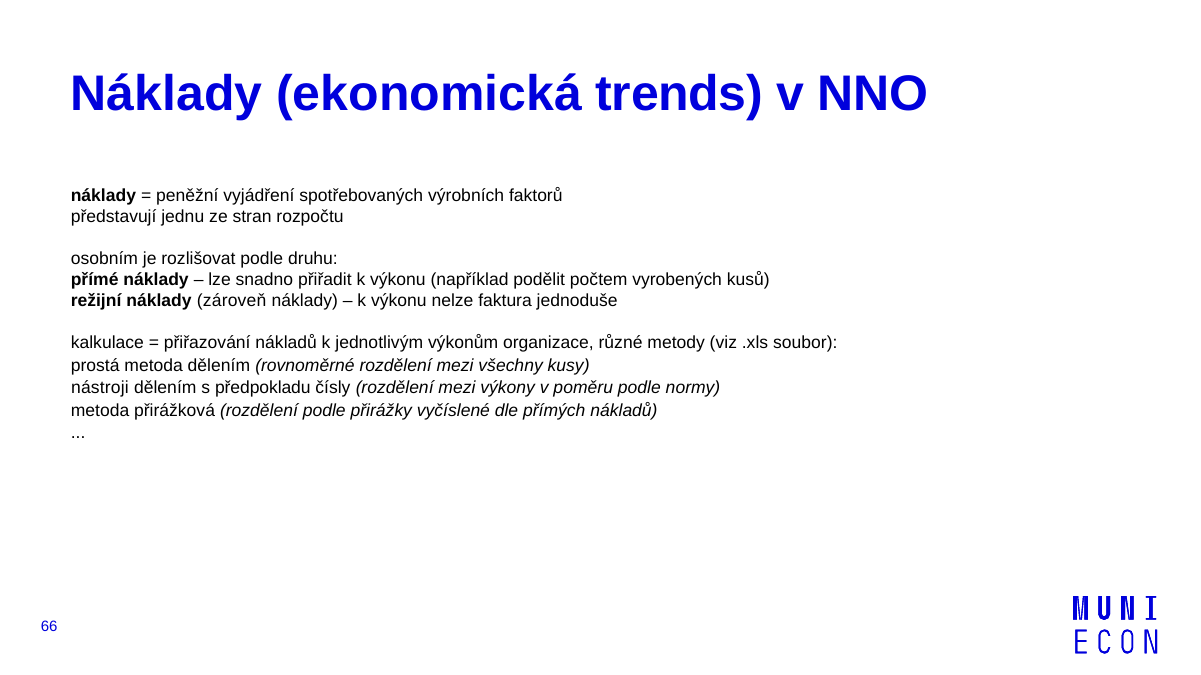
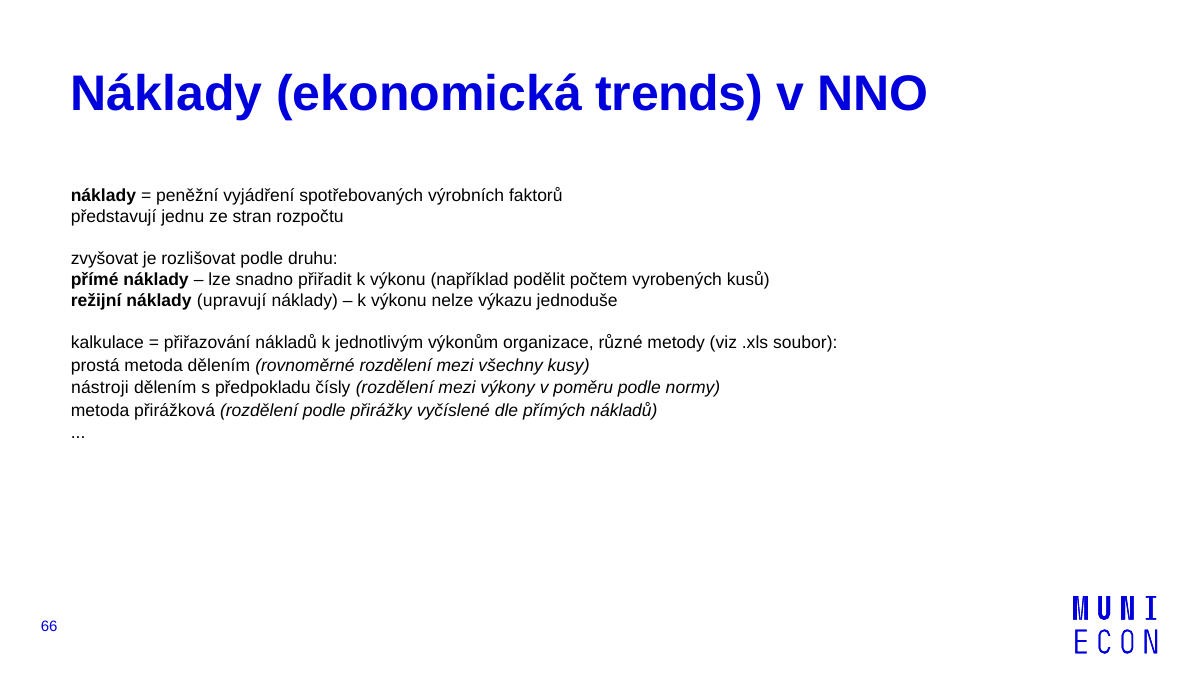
osobním: osobním -> zvyšovat
zároveň: zároveň -> upravují
faktura: faktura -> výkazu
